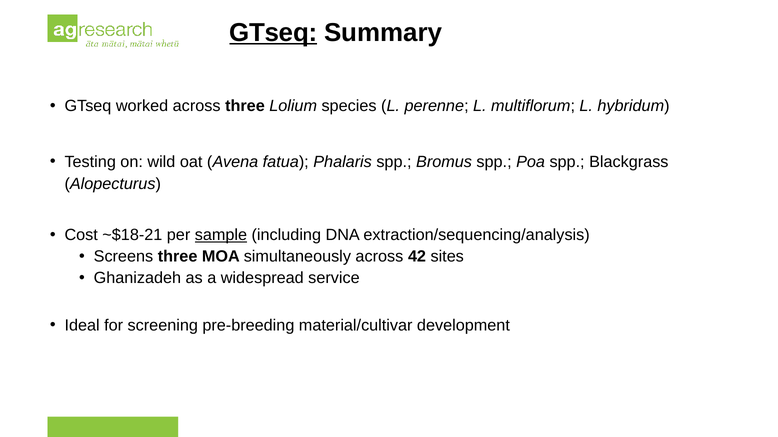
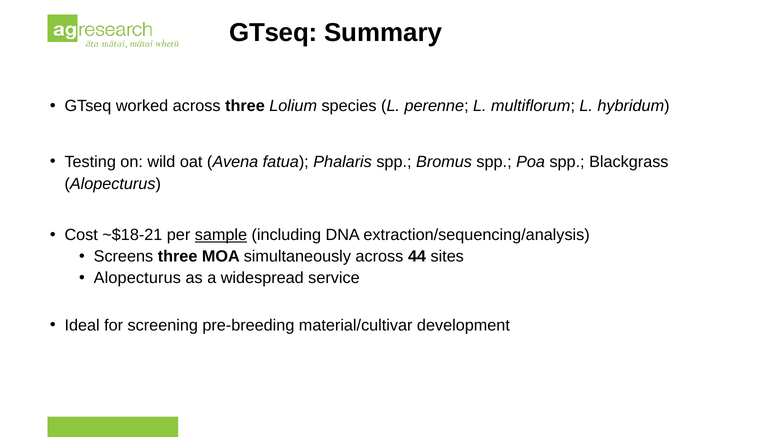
GTseq at (273, 33) underline: present -> none
42: 42 -> 44
Ghanizadeh at (137, 279): Ghanizadeh -> Alopecturus
